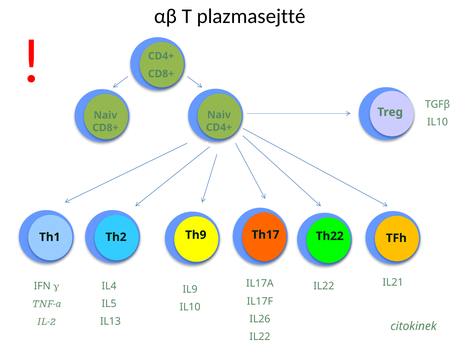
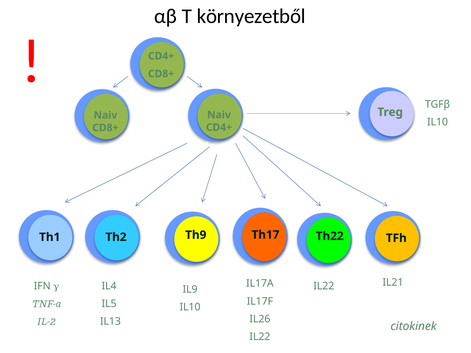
plazmasejtté: plazmasejtté -> környezetből
